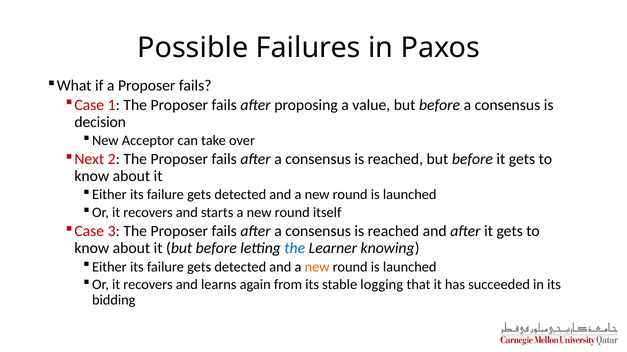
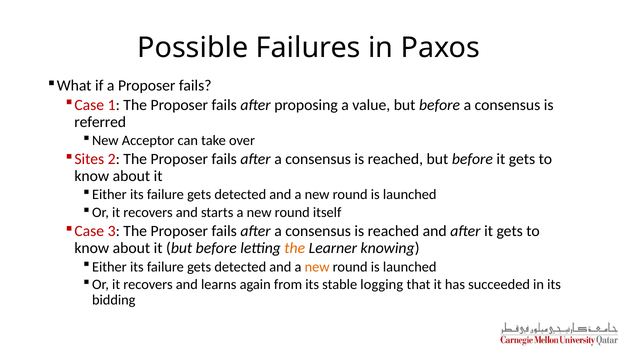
decision: decision -> referred
Next: Next -> Sites
the at (295, 249) colour: blue -> orange
